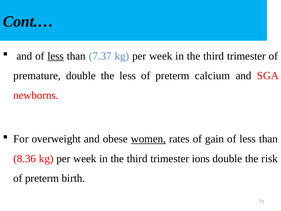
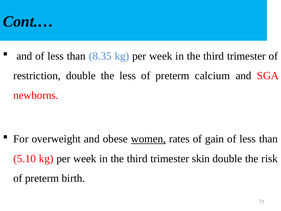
less at (56, 56) underline: present -> none
7.37: 7.37 -> 8.35
premature: premature -> restriction
8.36: 8.36 -> 5.10
ions: ions -> skin
